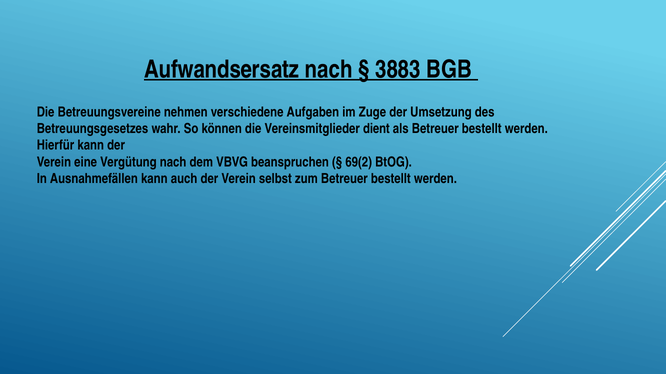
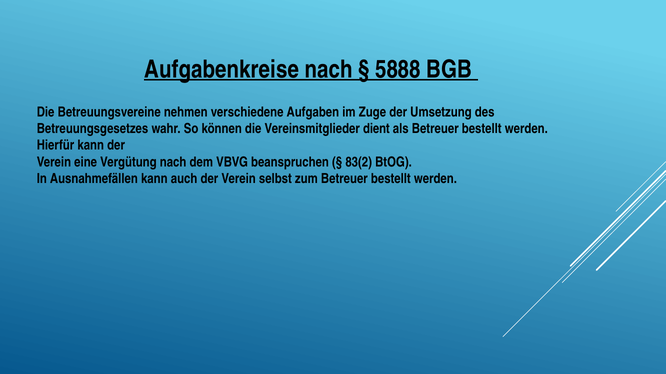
Aufwandsersatz: Aufwandsersatz -> Aufgabenkreise
3883: 3883 -> 5888
69(2: 69(2 -> 83(2
